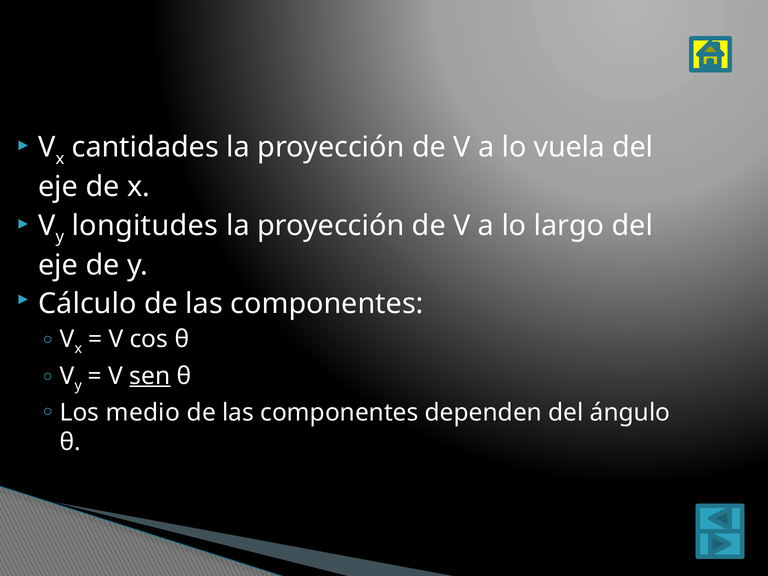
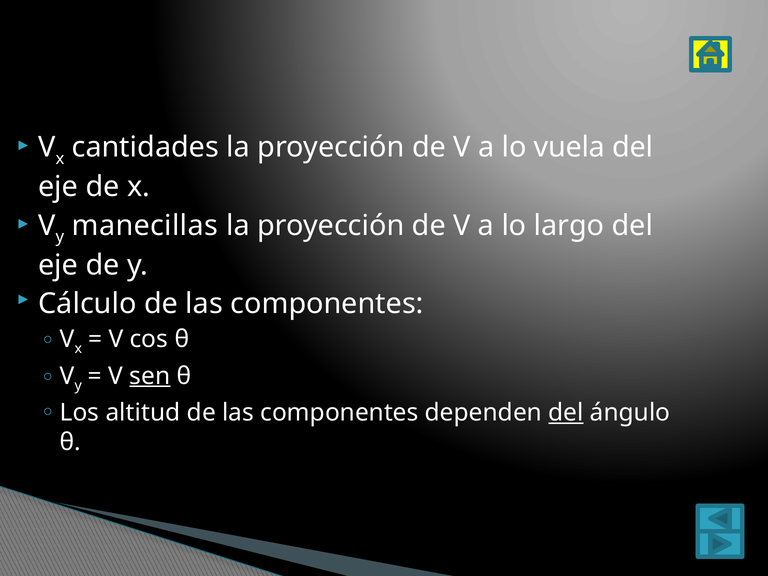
longitudes: longitudes -> manecillas
medio: medio -> altitud
del at (566, 413) underline: none -> present
